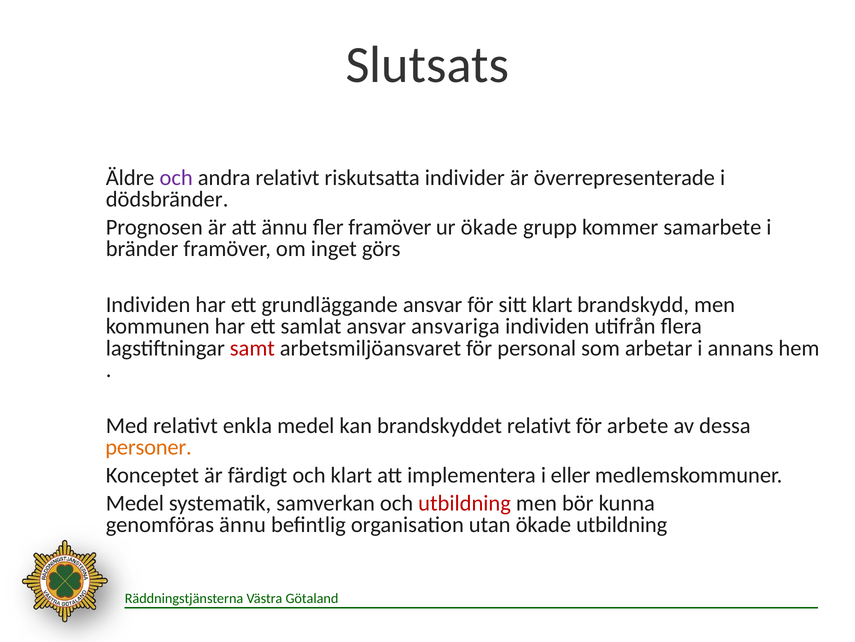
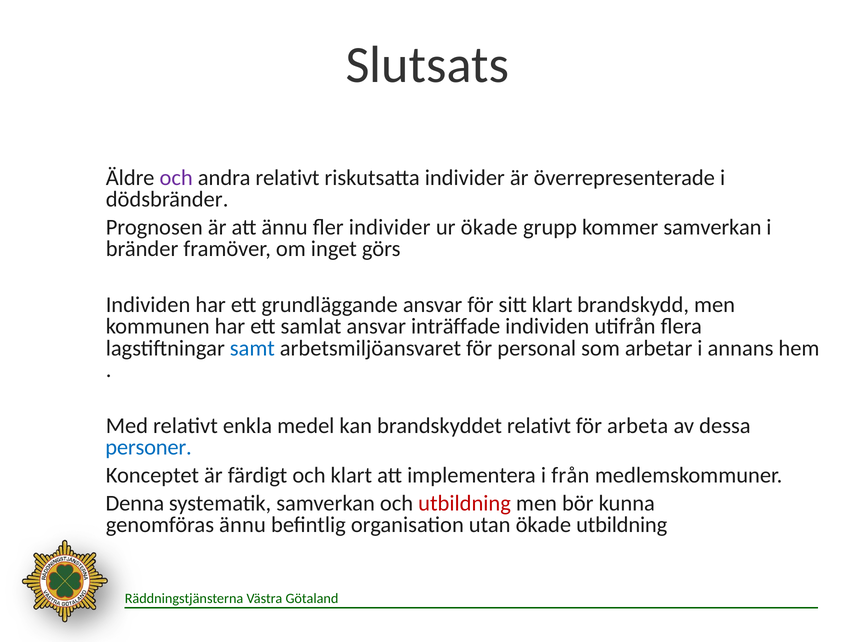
fler framöver: framöver -> individer
kommer samarbete: samarbete -> samverkan
ansvariga: ansvariga -> inträffade
samt colour: red -> blue
arbete: arbete -> arbeta
personer colour: orange -> blue
eller: eller -> från
Medel at (135, 503): Medel -> Denna
